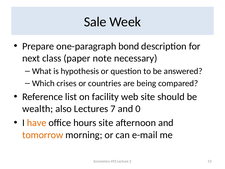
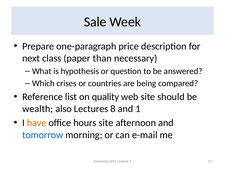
bond: bond -> price
note: note -> than
facility: facility -> quality
7: 7 -> 8
0: 0 -> 1
tomorrow colour: orange -> blue
